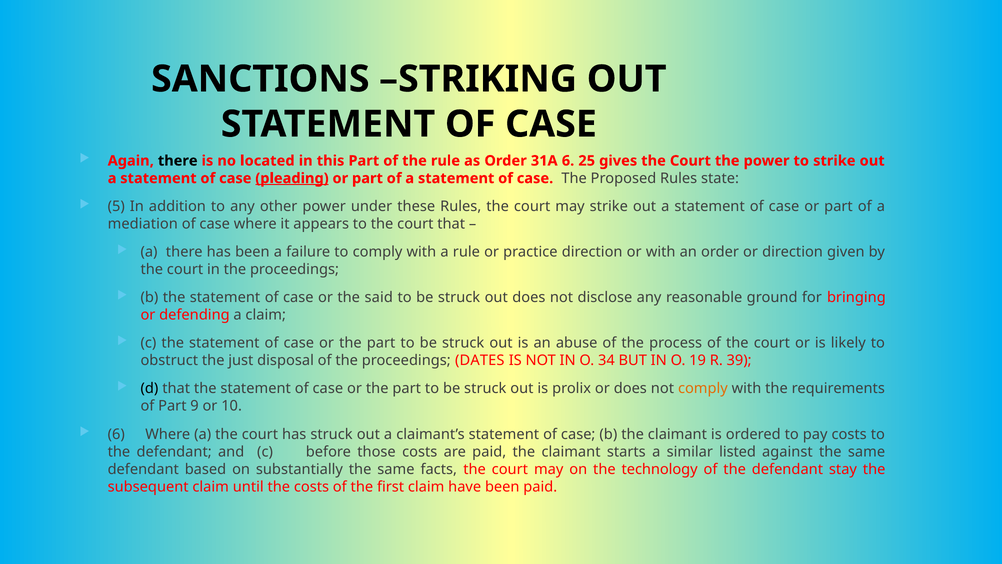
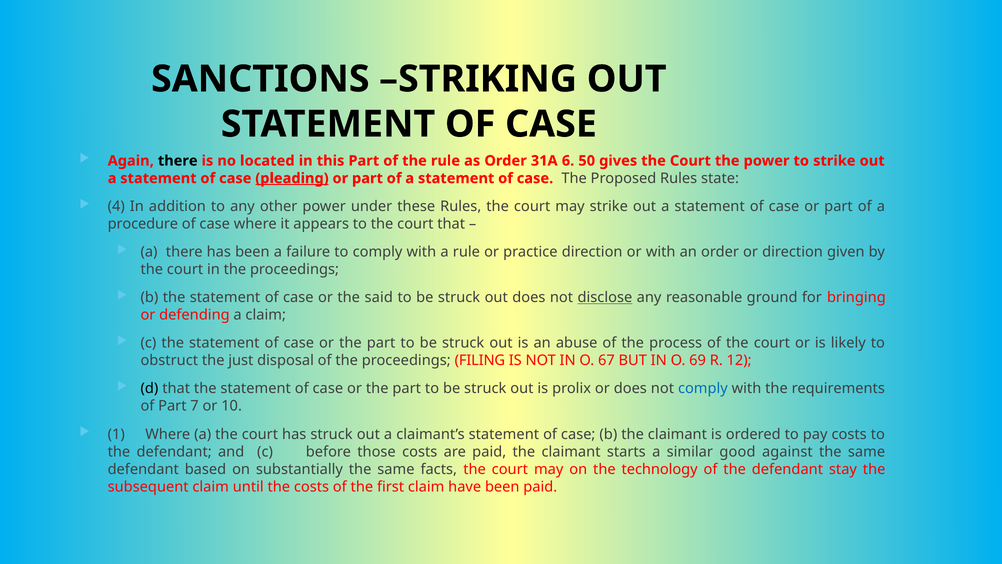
25: 25 -> 50
5: 5 -> 4
mediation: mediation -> procedure
disclose underline: none -> present
DATES: DATES -> FILING
34: 34 -> 67
19: 19 -> 69
39: 39 -> 12
comply at (703, 388) colour: orange -> blue
9: 9 -> 7
6 at (116, 434): 6 -> 1
listed: listed -> good
